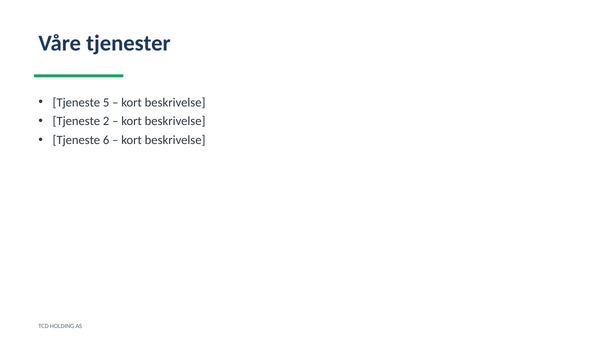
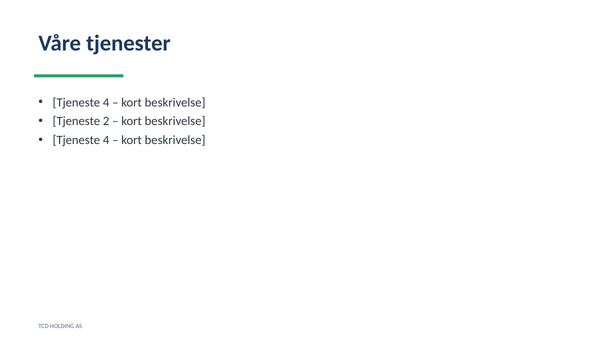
5 at (106, 102): 5 -> 4
6 at (106, 140): 6 -> 4
